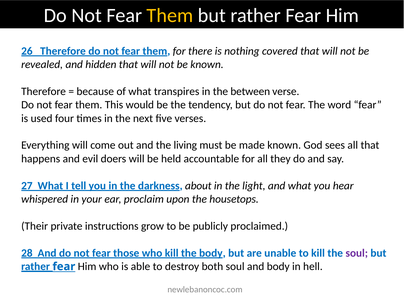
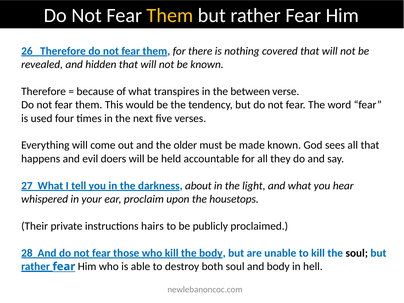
living: living -> older
grow: grow -> hairs
soul at (357, 253) colour: purple -> black
